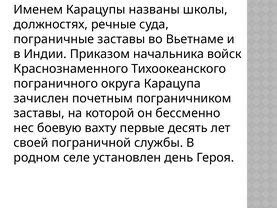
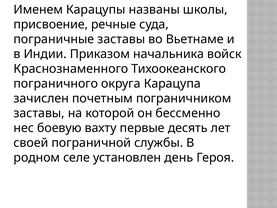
должностях: должностях -> присвоение
